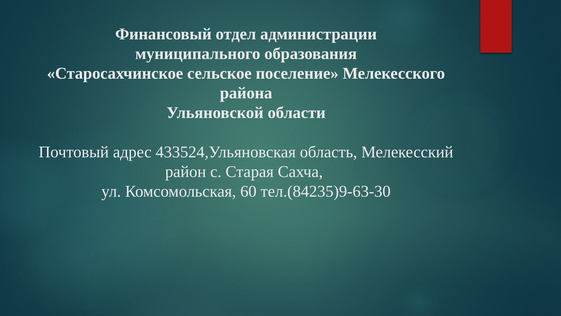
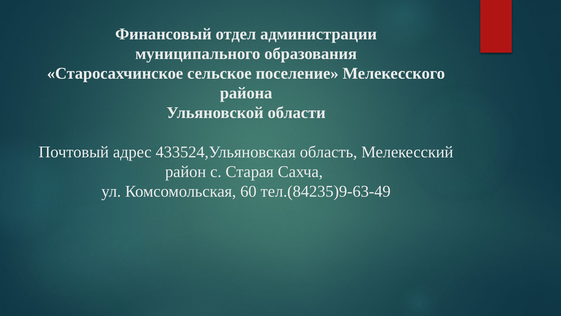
тел.(84235)9-63-30: тел.(84235)9-63-30 -> тел.(84235)9-63-49
